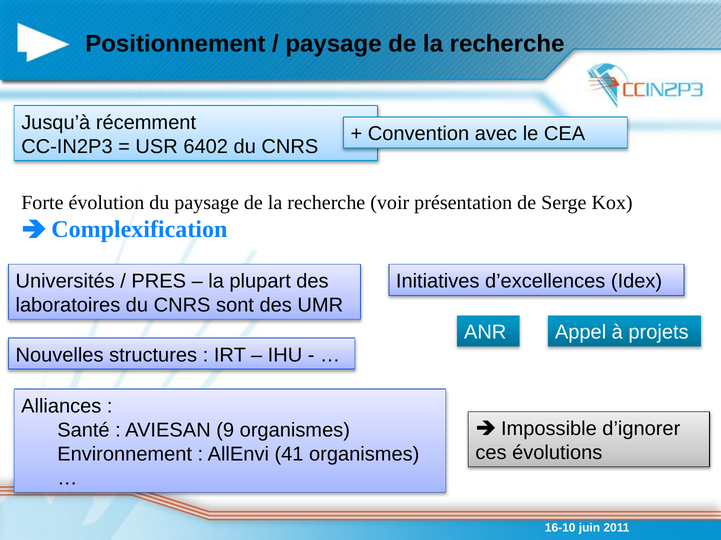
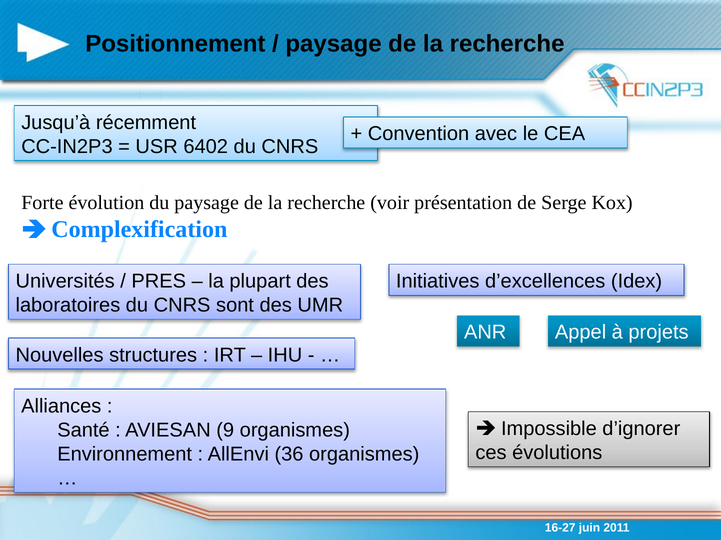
41: 41 -> 36
16-10: 16-10 -> 16-27
